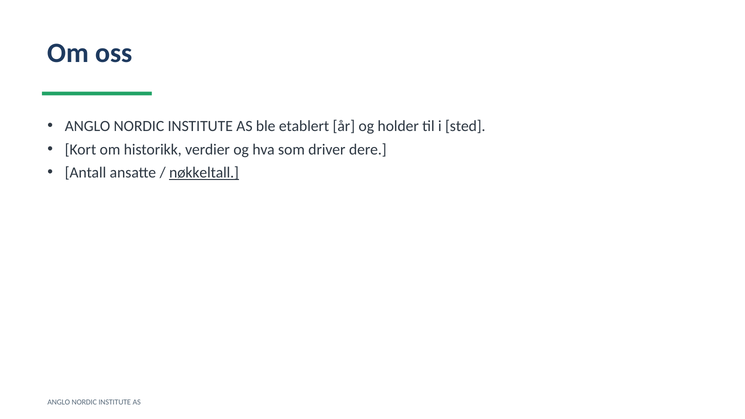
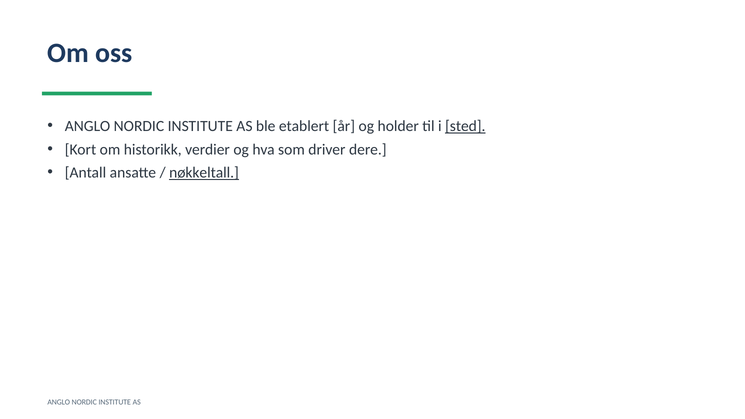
sted underline: none -> present
